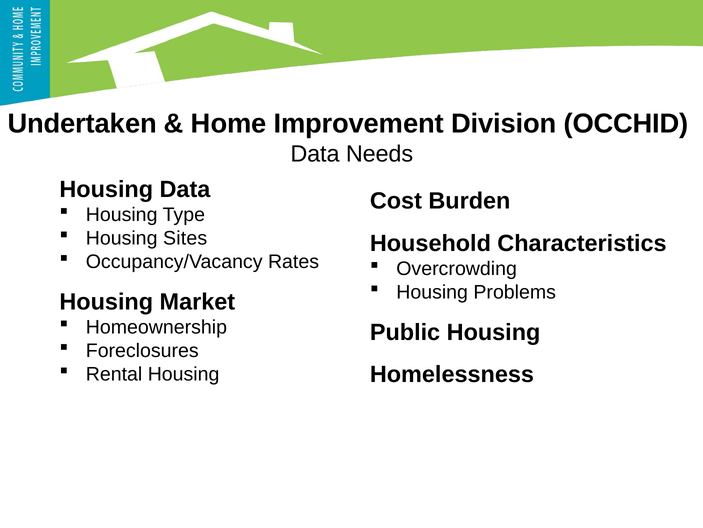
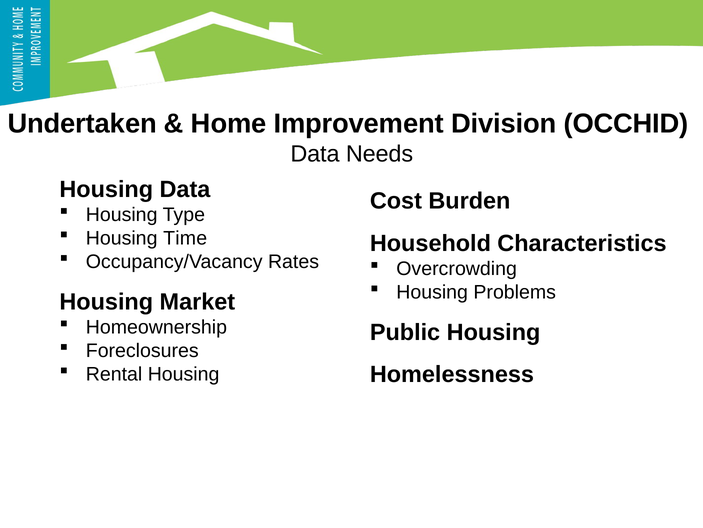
Sites: Sites -> Time
